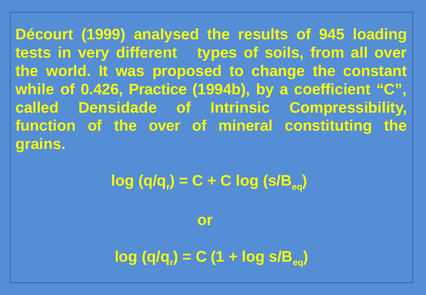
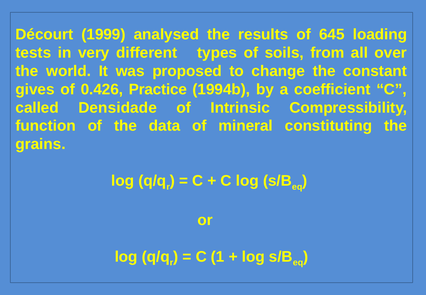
945: 945 -> 645
while: while -> gives
the over: over -> data
